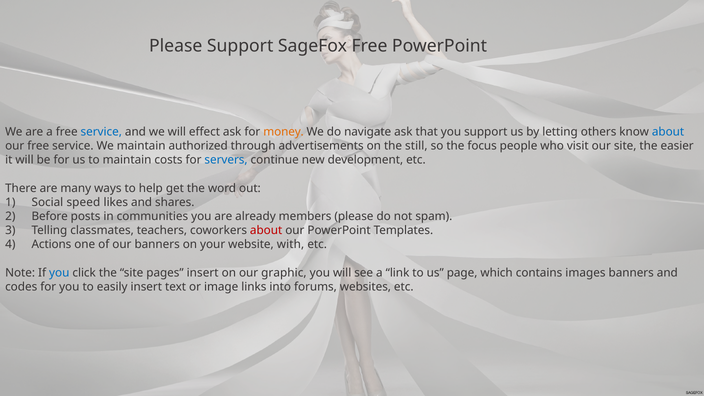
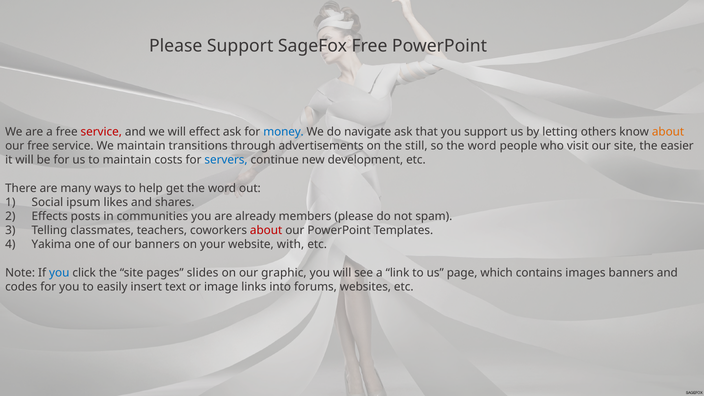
service at (101, 132) colour: blue -> red
money colour: orange -> blue
about at (668, 132) colour: blue -> orange
authorized: authorized -> transitions
so the focus: focus -> word
speed: speed -> ipsum
Before: Before -> Effects
Actions: Actions -> Yakima
pages insert: insert -> slides
